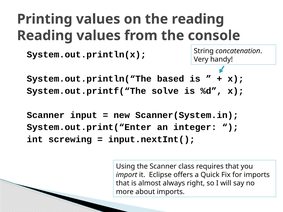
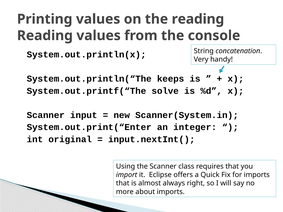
based: based -> keeps
screwing: screwing -> original
